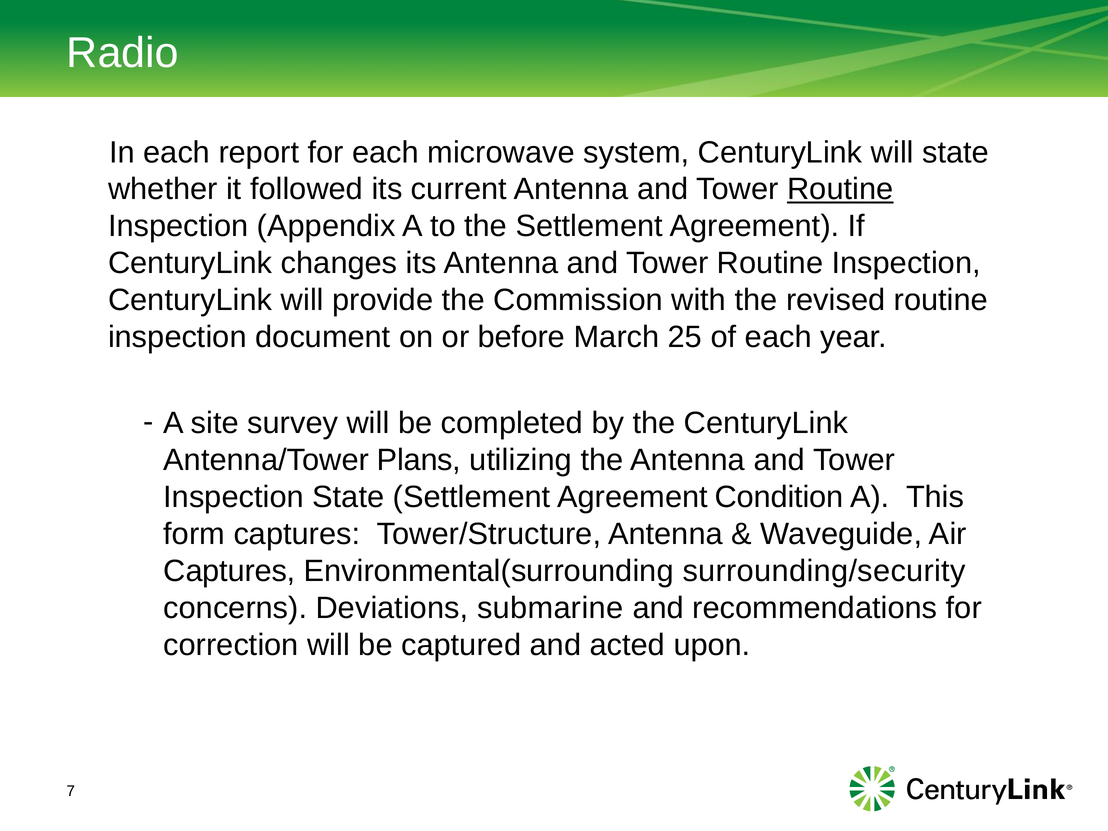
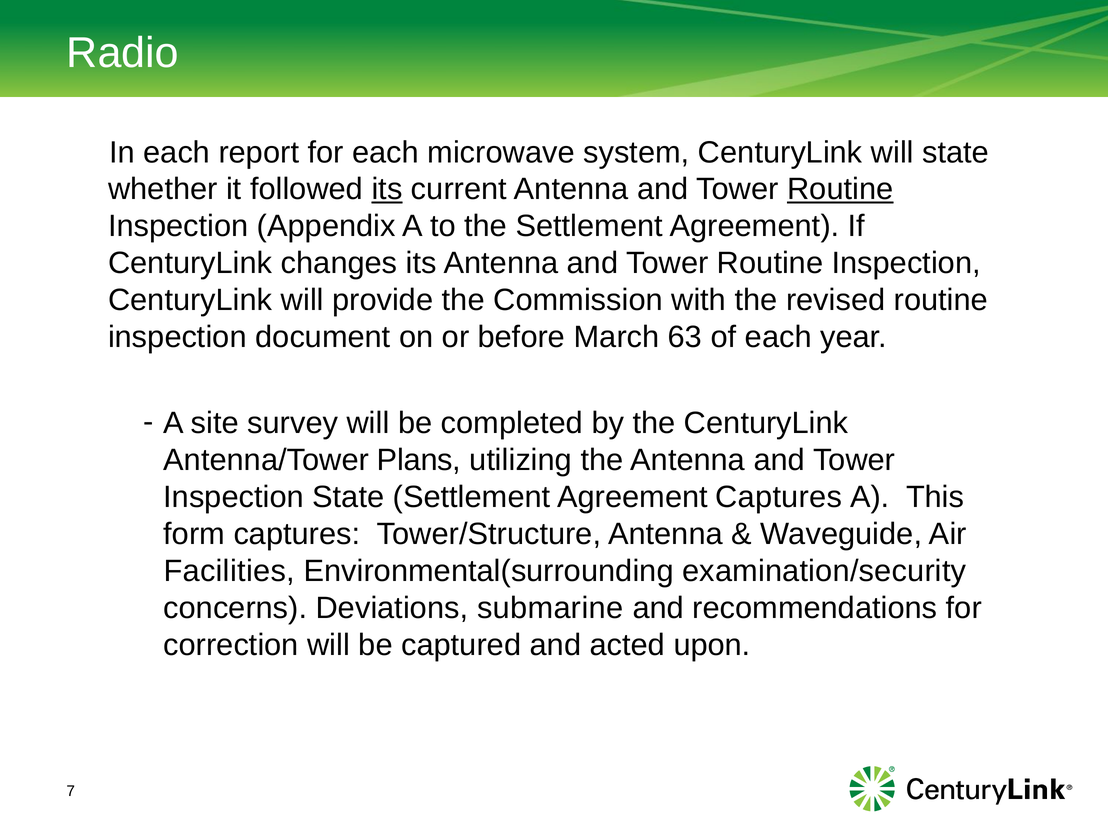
its at (387, 189) underline: none -> present
25: 25 -> 63
Agreement Condition: Condition -> Captures
Captures at (229, 571): Captures -> Facilities
surrounding/security: surrounding/security -> examination/security
